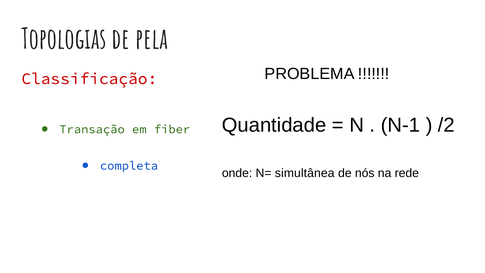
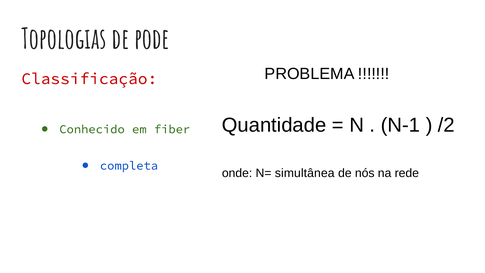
pela: pela -> pode
Transação: Transação -> Conhecido
